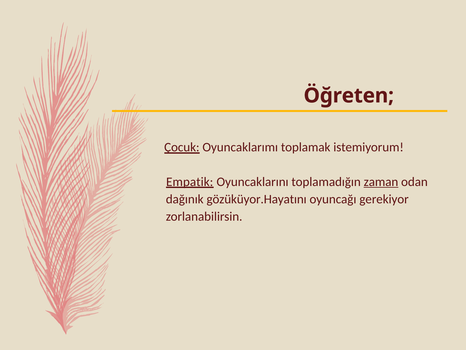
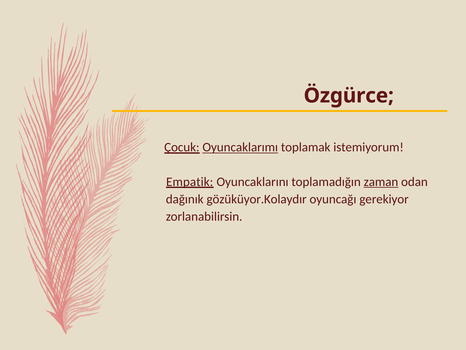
Öğreten: Öğreten -> Özgürce
Oyuncaklarımı underline: none -> present
gözüküyor.Hayatını: gözüküyor.Hayatını -> gözüküyor.Kolaydır
